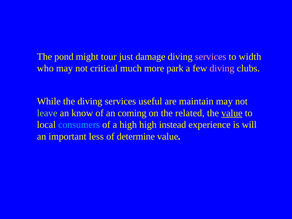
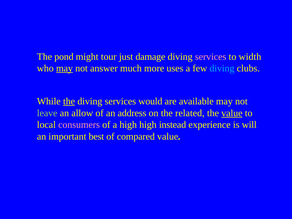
may at (64, 68) underline: none -> present
critical: critical -> answer
park: park -> uses
diving at (222, 68) colour: pink -> light blue
the at (69, 101) underline: none -> present
useful: useful -> would
maintain: maintain -> available
know: know -> allow
coming: coming -> address
consumers colour: light blue -> pink
less: less -> best
determine: determine -> compared
